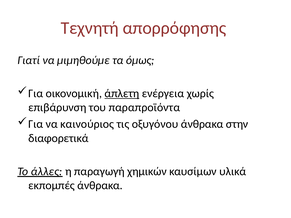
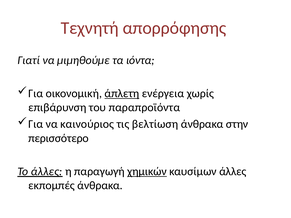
όμως: όμως -> ιόντα
οξυγόνου: οξυγόνου -> βελτίωση
διαφορετικά: διαφορετικά -> περισσότερο
χημικών underline: none -> present
καυσίμων υλικά: υλικά -> άλλες
